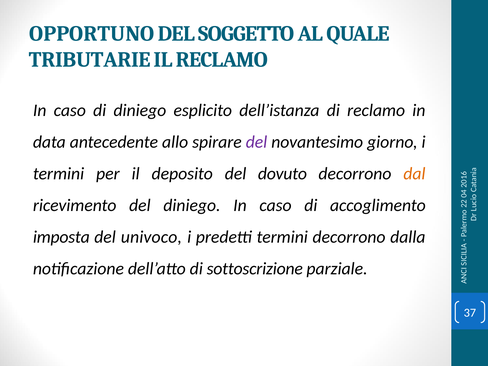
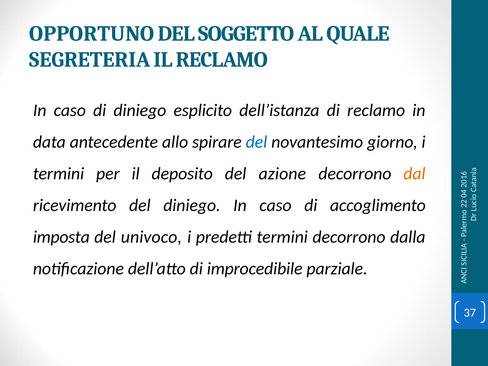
TRIBUTARIE: TRIBUTARIE -> SEGRETERIA
del at (257, 142) colour: purple -> blue
dovuto: dovuto -> azione
sottoscrizione: sottoscrizione -> improcedibile
